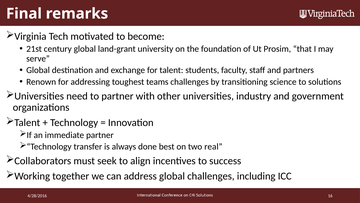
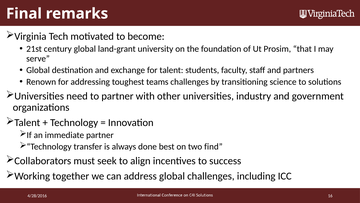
real: real -> find
